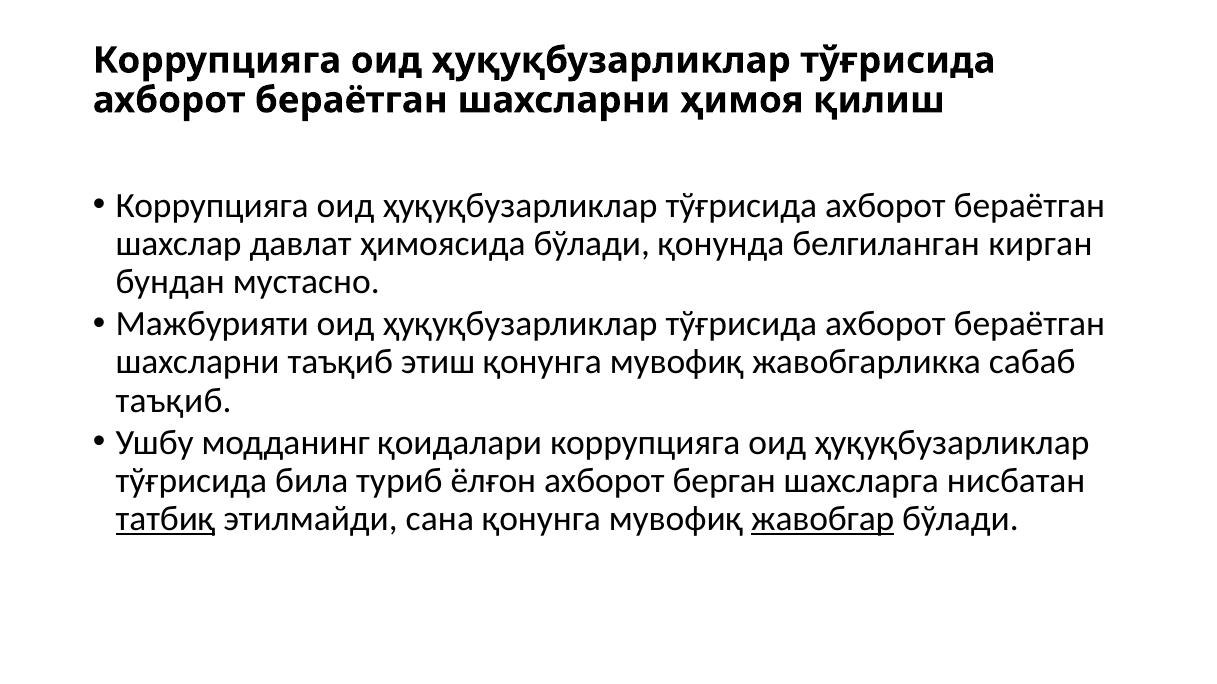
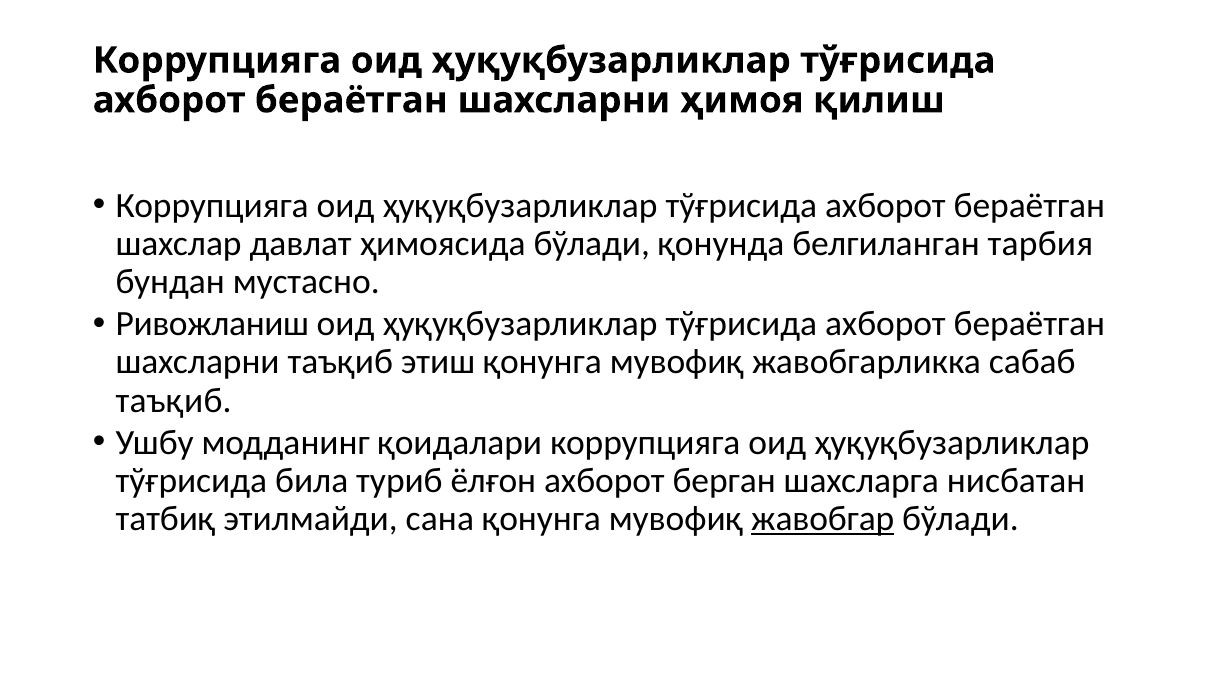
кирган: кирган -> тарбия
Мажбурияти: Мажбурияти -> Ривожланиш
татбиқ underline: present -> none
